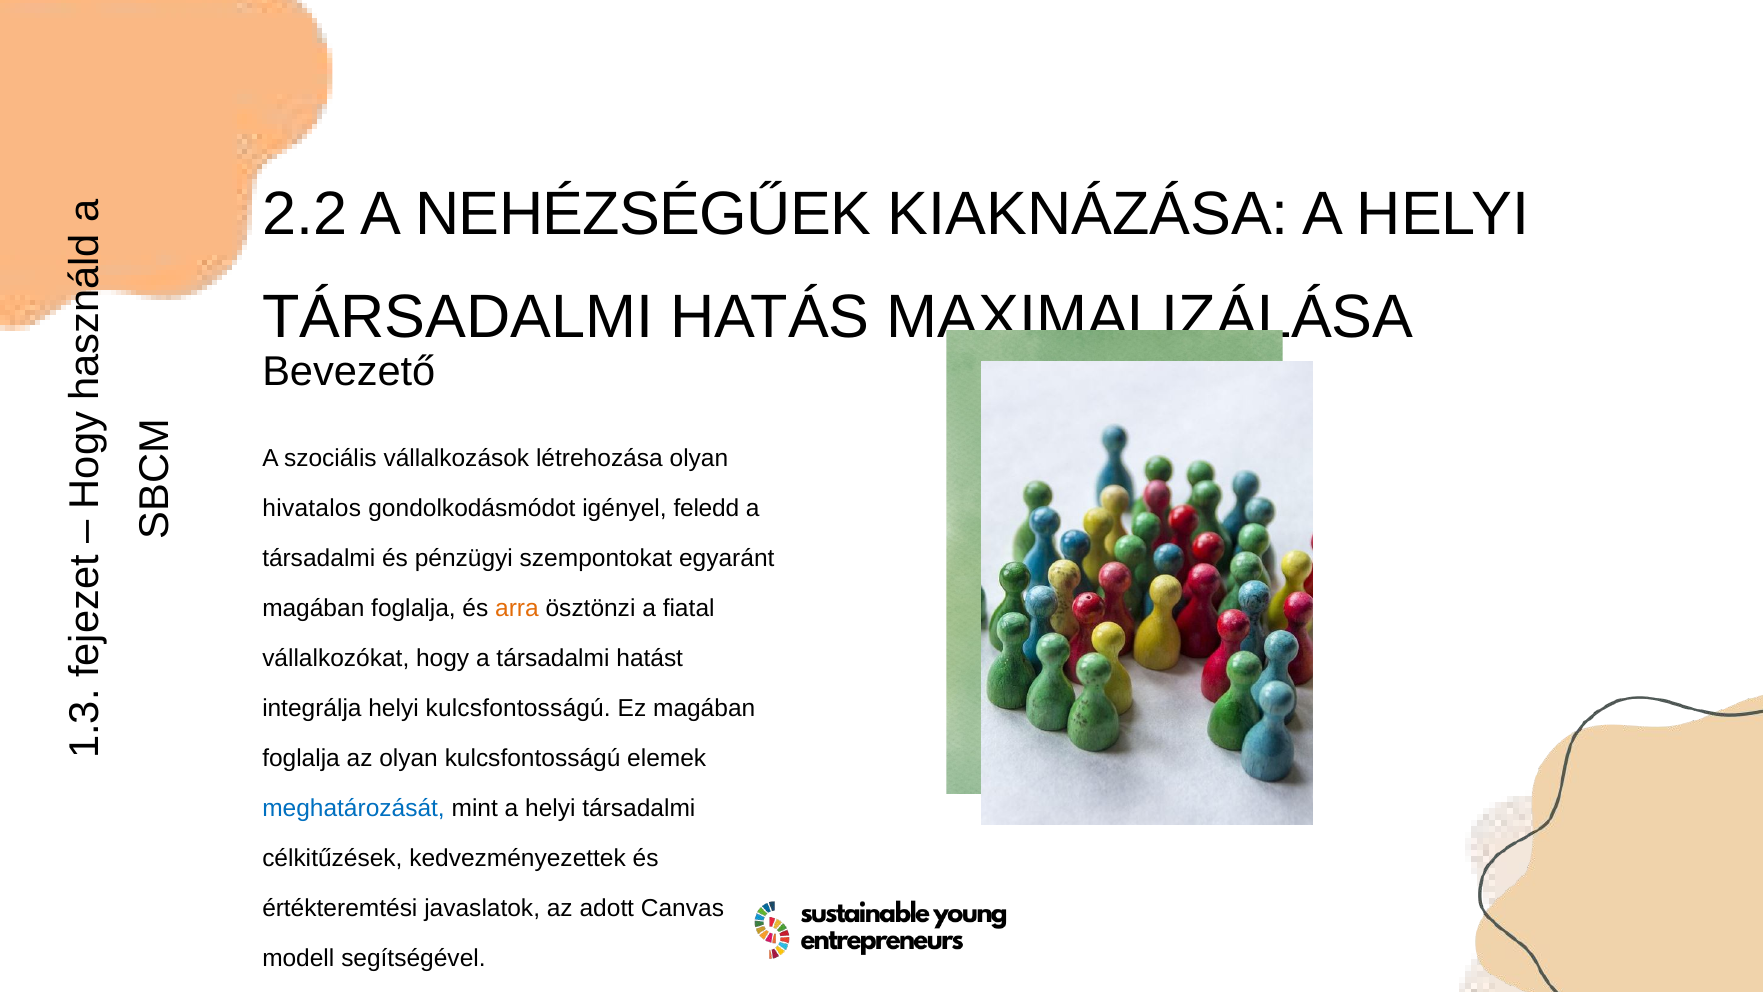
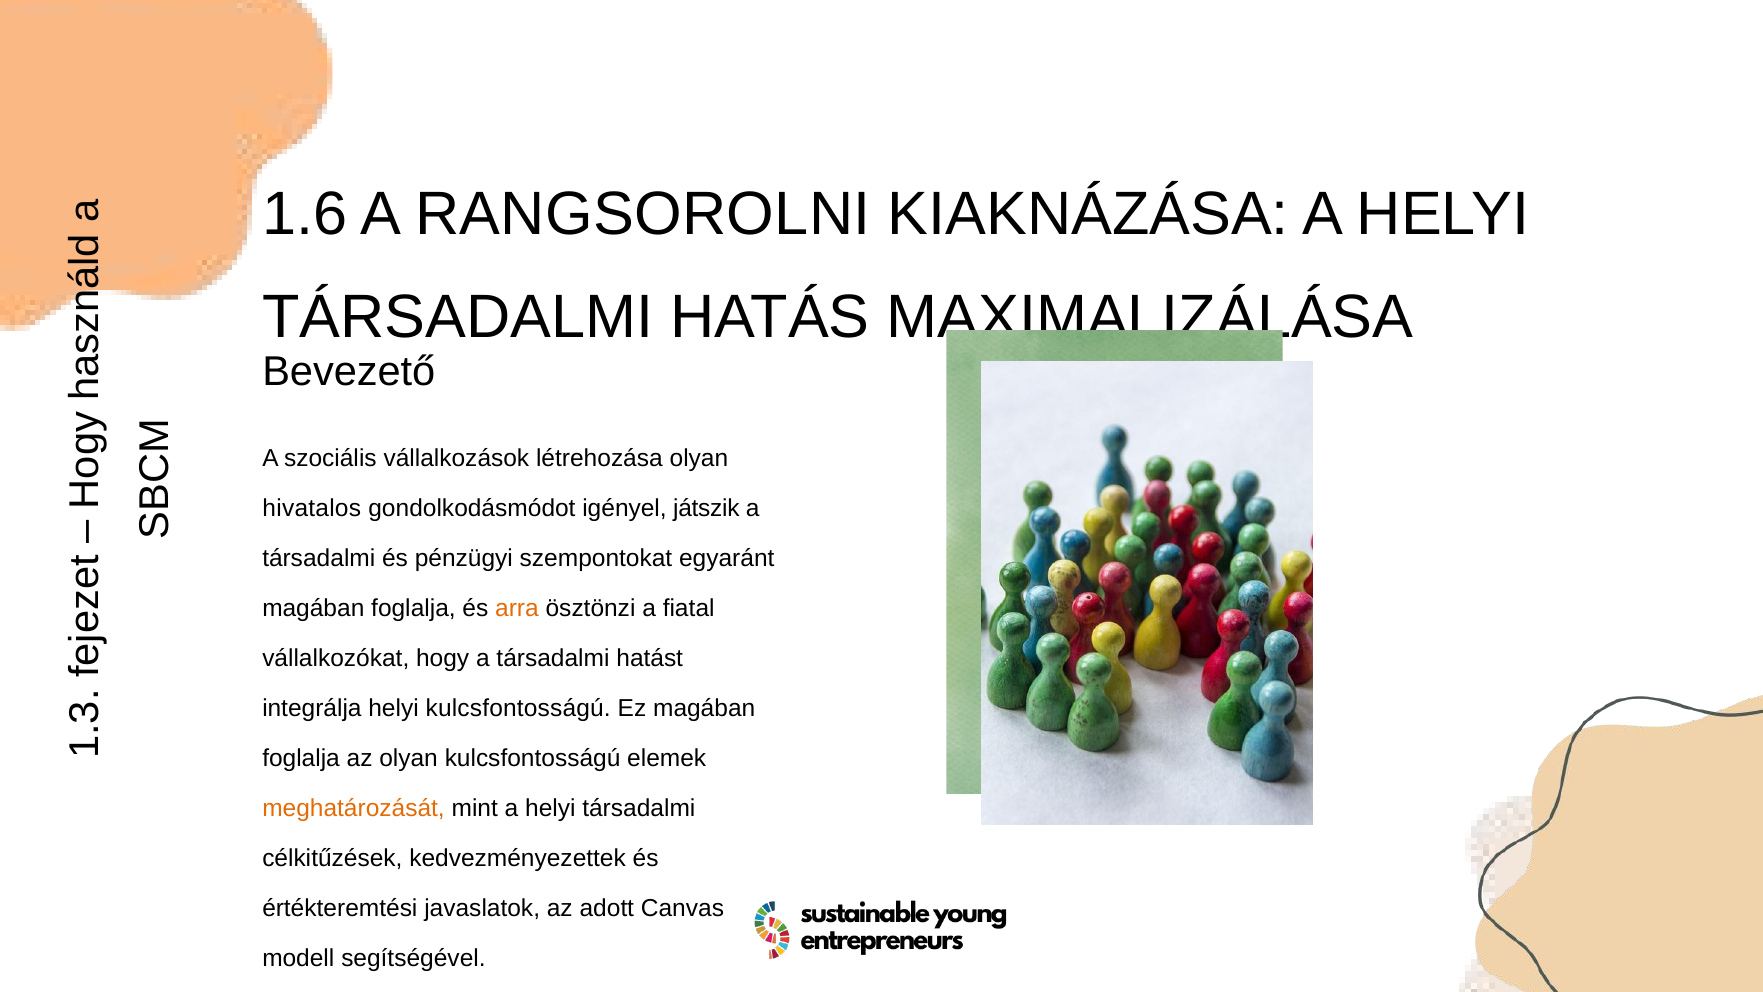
2.2: 2.2 -> 1.6
NEHÉZSÉGŰEK: NEHÉZSÉGŰEK -> RANGSOROLNI
feledd: feledd -> játszik
meghatározását colour: blue -> orange
